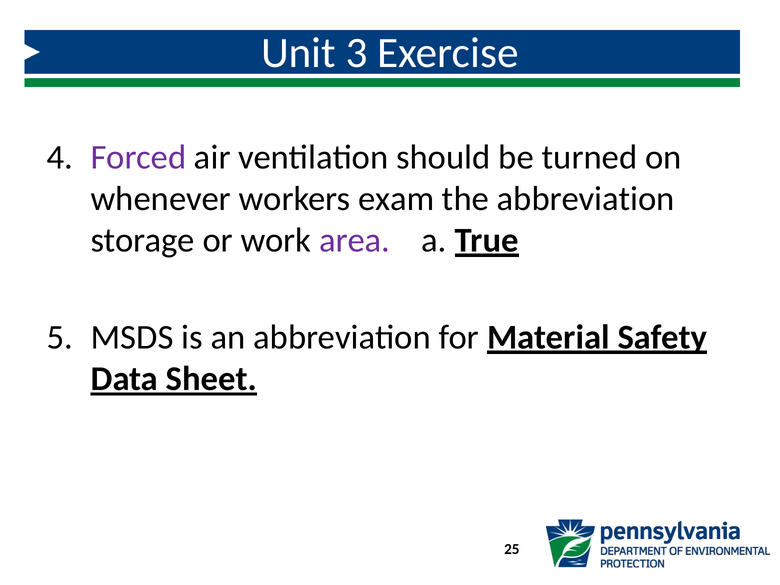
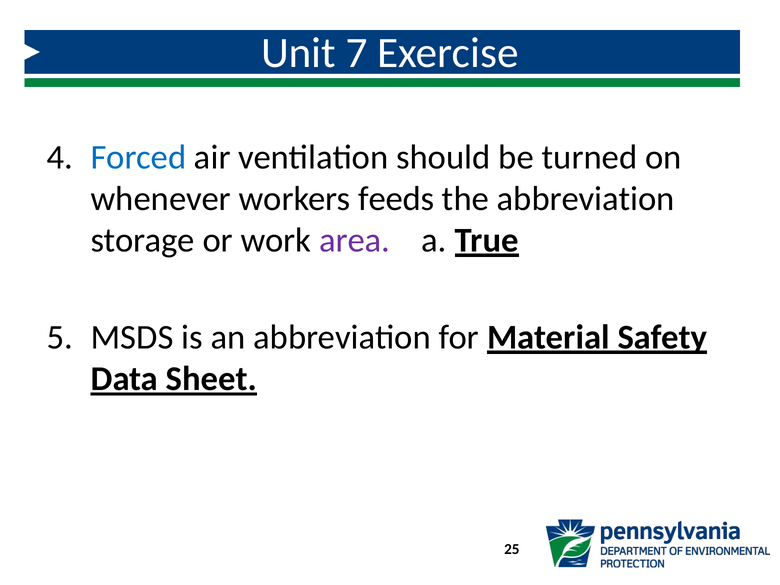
3: 3 -> 7
Forced colour: purple -> blue
exam: exam -> feeds
